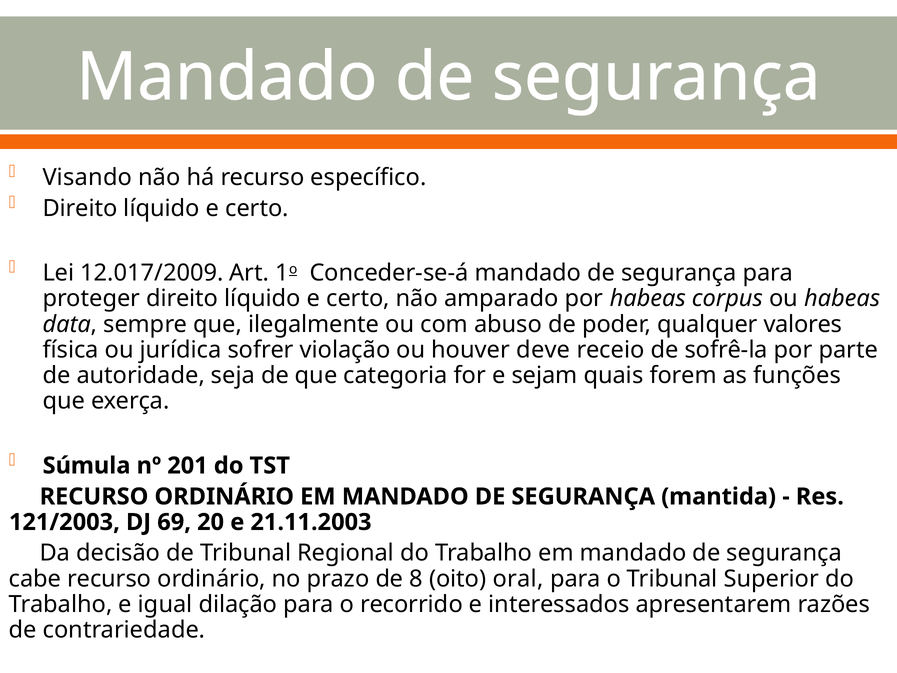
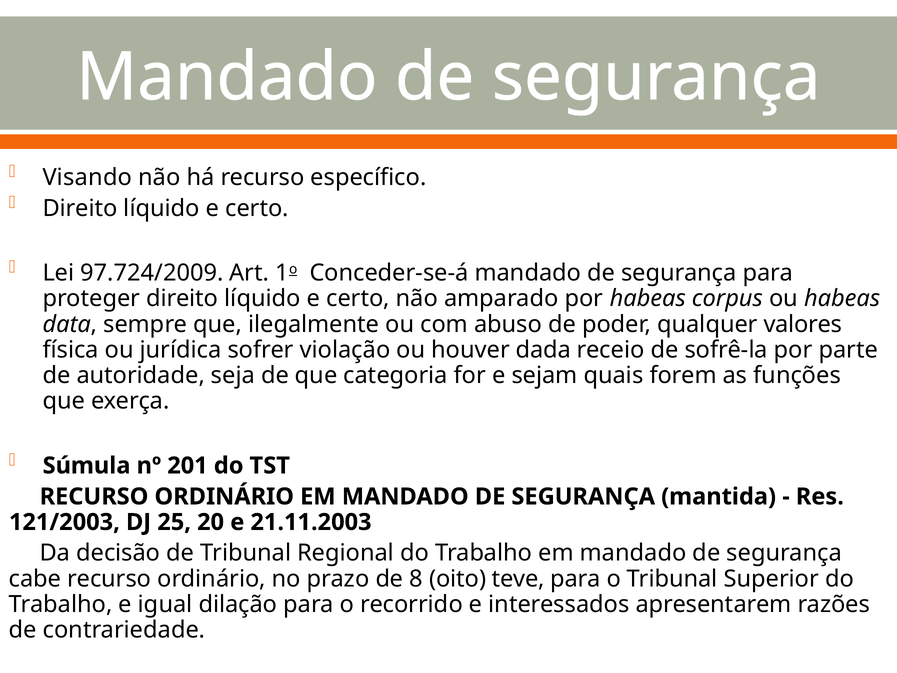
12.017/2009: 12.017/2009 -> 97.724/2009
deve: deve -> dada
69: 69 -> 25
oral: oral -> teve
